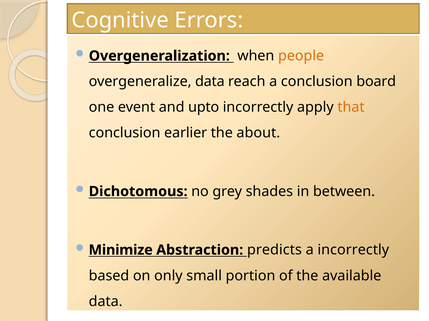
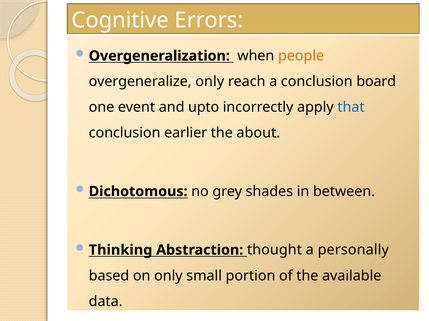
overgeneralize data: data -> only
that colour: orange -> blue
Minimize: Minimize -> Thinking
predicts: predicts -> thought
a incorrectly: incorrectly -> personally
